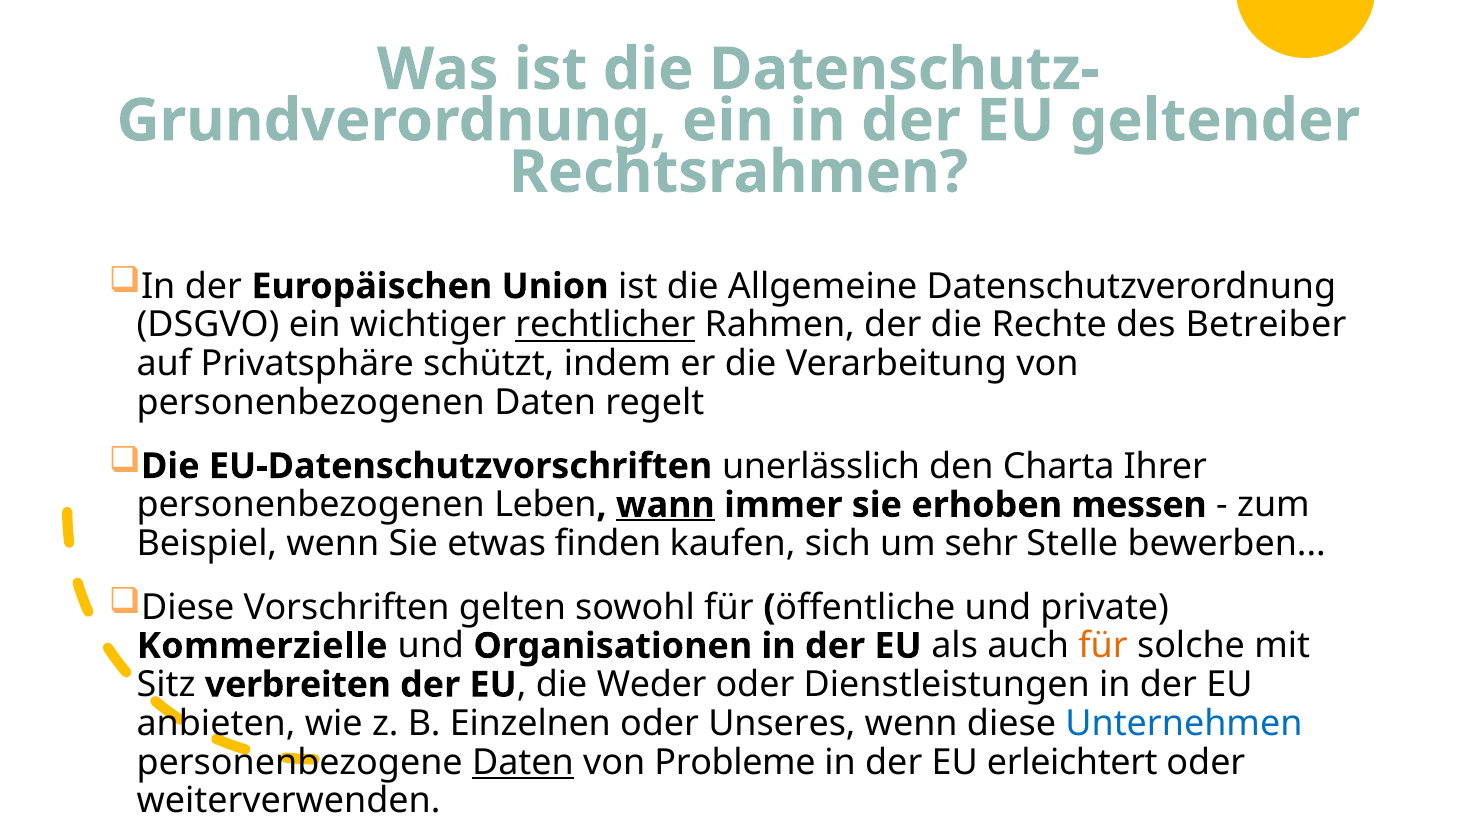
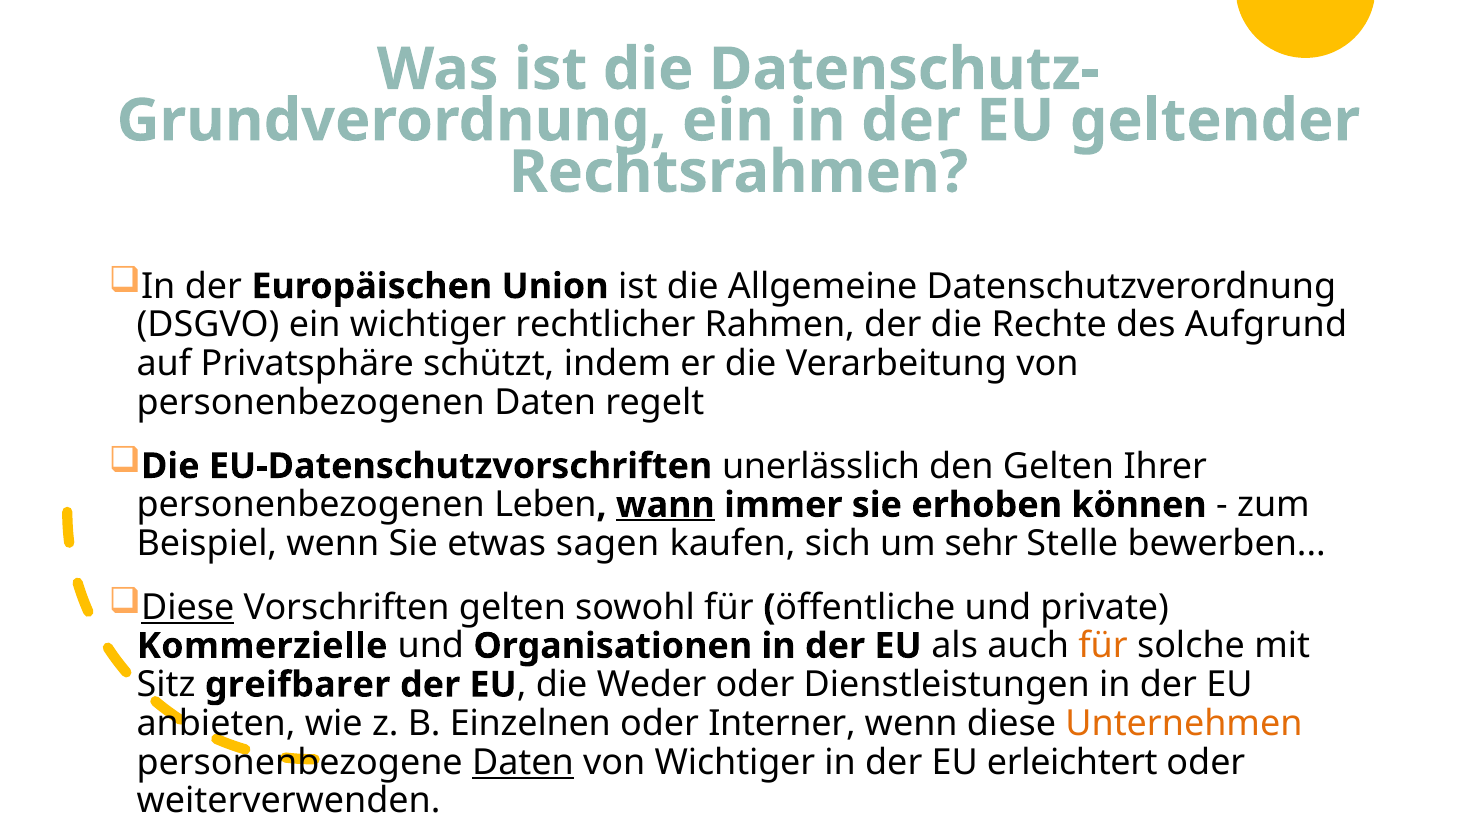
rechtlicher underline: present -> none
Betreiber: Betreiber -> Aufgrund
den Charta: Charta -> Gelten
messen: messen -> können
finden: finden -> sagen
Diese at (188, 607) underline: none -> present
verbreiten: verbreiten -> greifbarer
Unseres: Unseres -> Interner
Unternehmen colour: blue -> orange
von Probleme: Probleme -> Wichtiger
